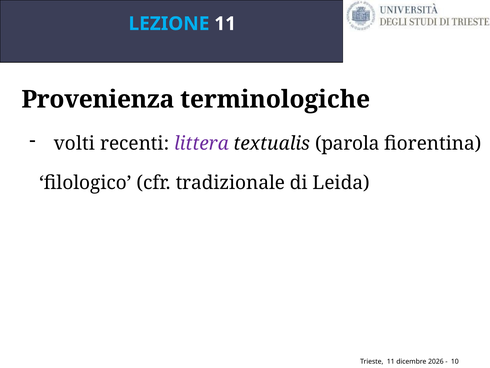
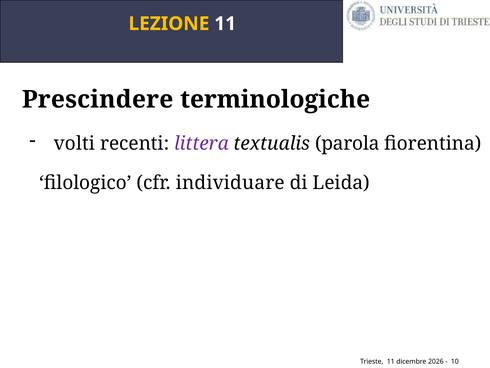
LEZIONE colour: light blue -> yellow
Provenienza: Provenienza -> Prescindere
tradizionale: tradizionale -> individuare
